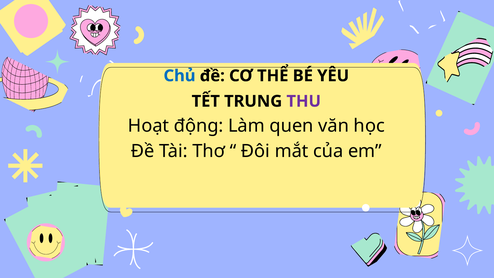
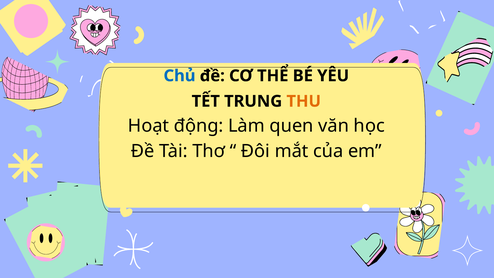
THU colour: purple -> orange
